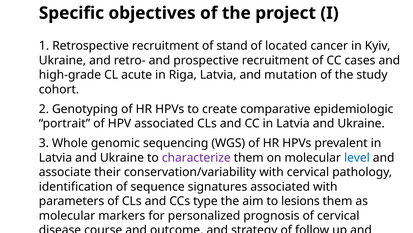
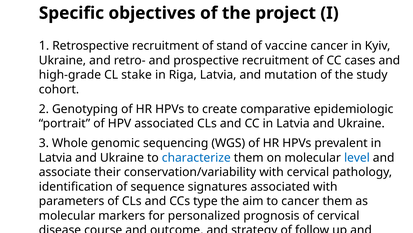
located: located -> vaccine
acute: acute -> stake
characterize colour: purple -> blue
to lesions: lesions -> cancer
